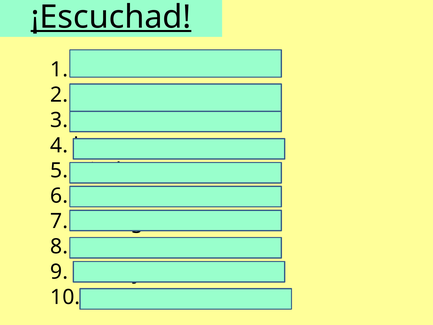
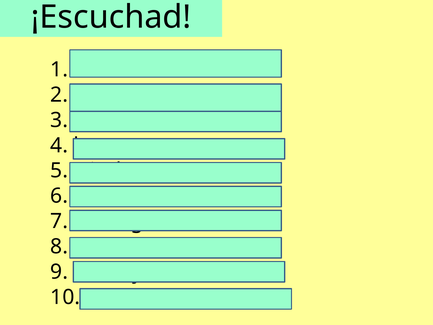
¡Escuchad underline: present -> none
